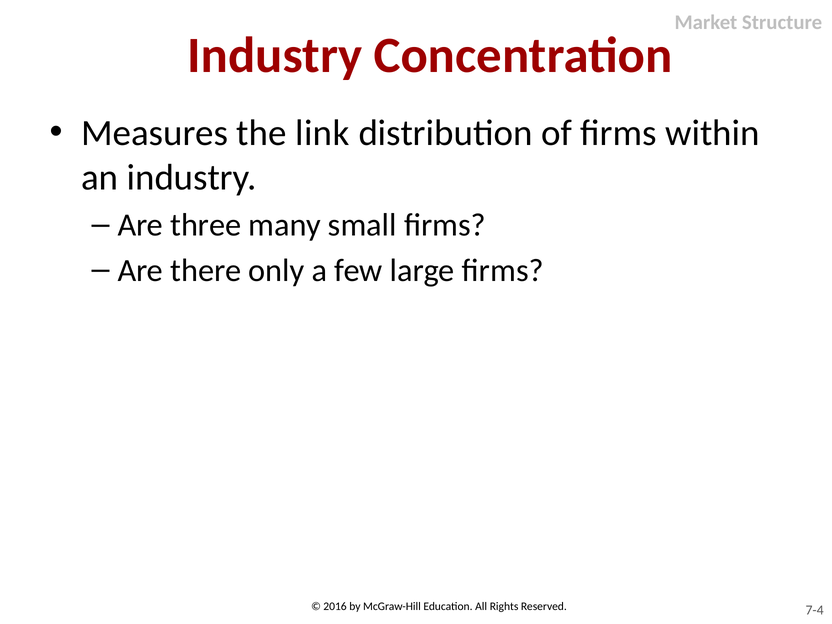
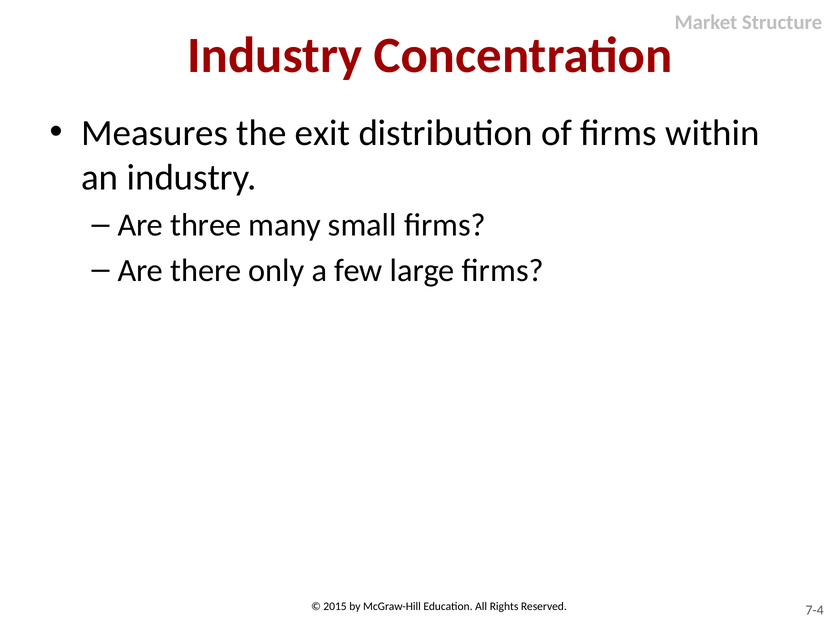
link: link -> exit
2016: 2016 -> 2015
